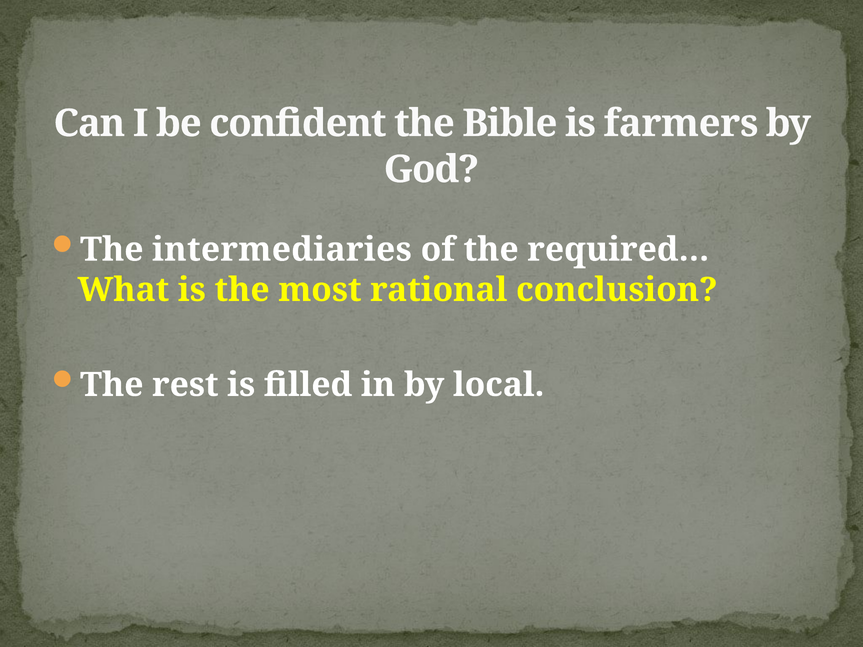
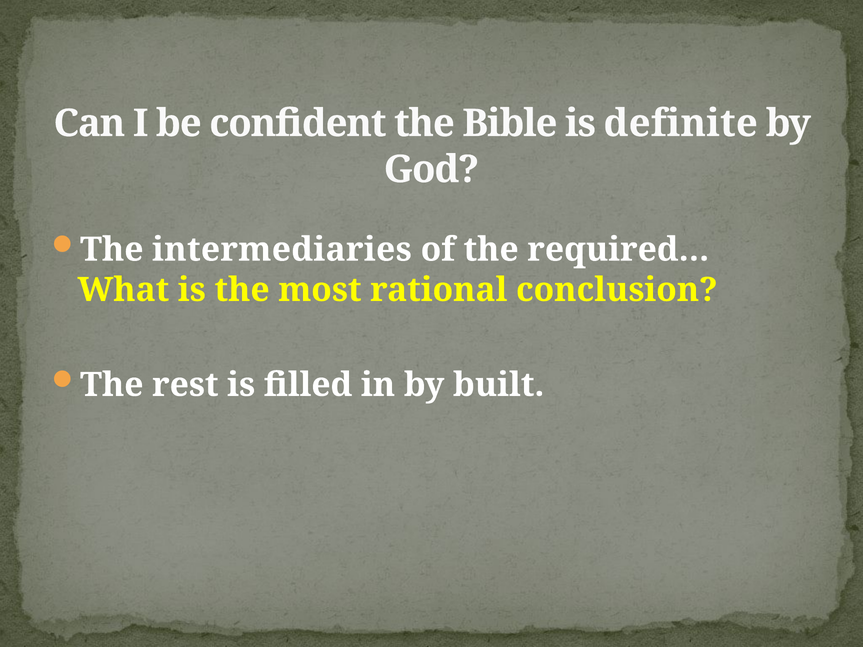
farmers: farmers -> definite
local: local -> built
